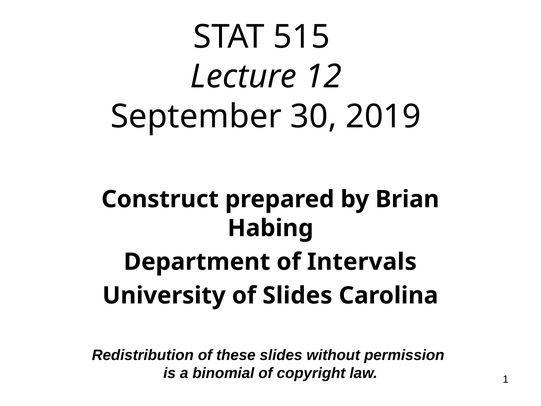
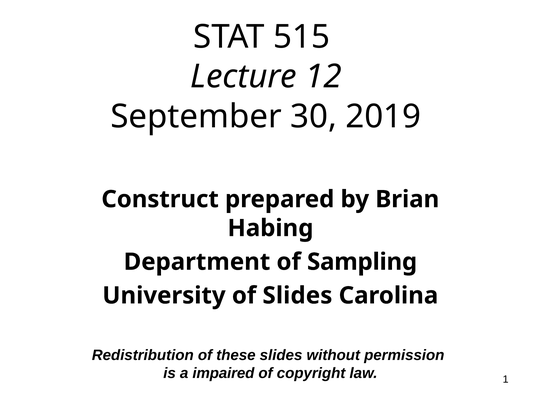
Intervals: Intervals -> Sampling
binomial: binomial -> impaired
